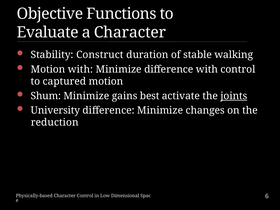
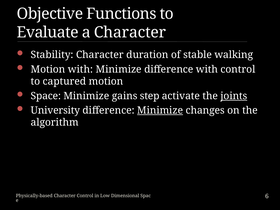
Stability Construct: Construct -> Character
Shum: Shum -> Space
best: best -> step
Minimize at (160, 110) underline: none -> present
reduction: reduction -> algorithm
